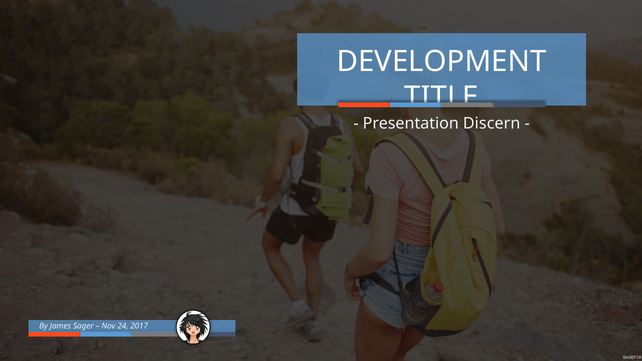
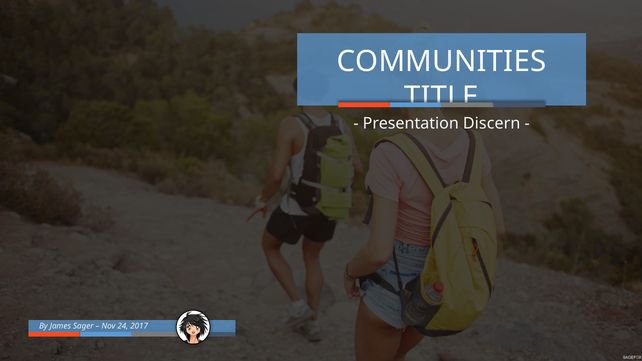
DEVELOPMENT: DEVELOPMENT -> COMMUNITIES
